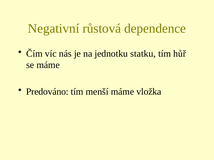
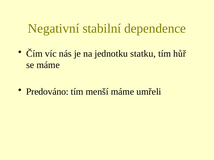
růstová: růstová -> stabilní
vložka: vložka -> umřeli
